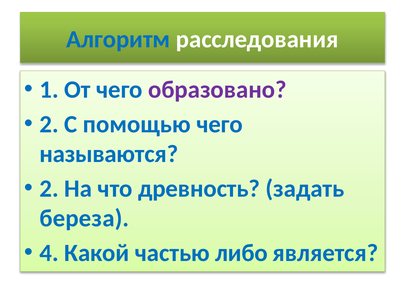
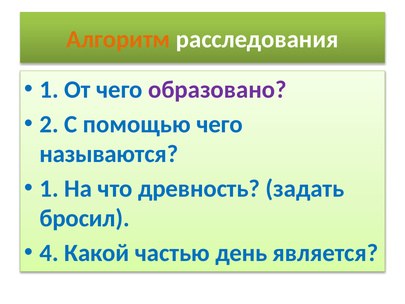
Алгоритм colour: blue -> orange
2 at (49, 188): 2 -> 1
береза: береза -> бросил
либо: либо -> день
